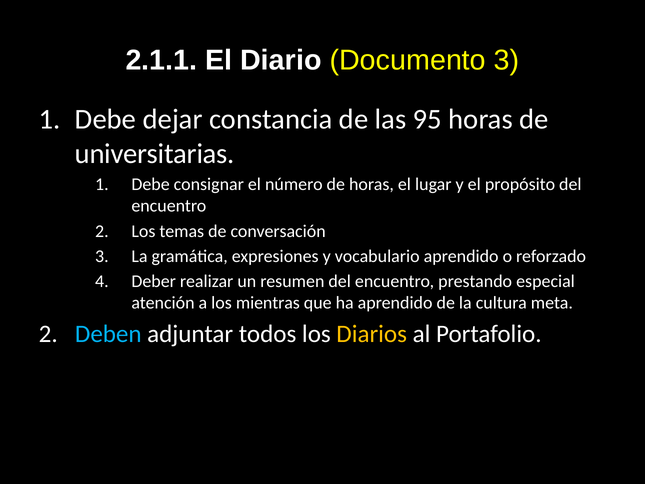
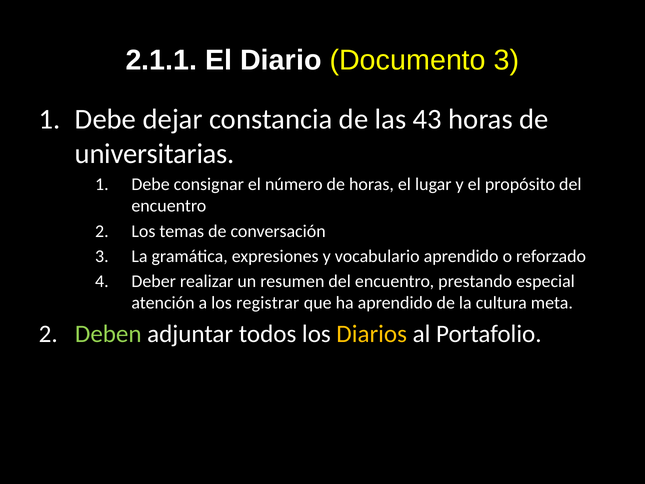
95: 95 -> 43
mientras: mientras -> registrar
Deben colour: light blue -> light green
